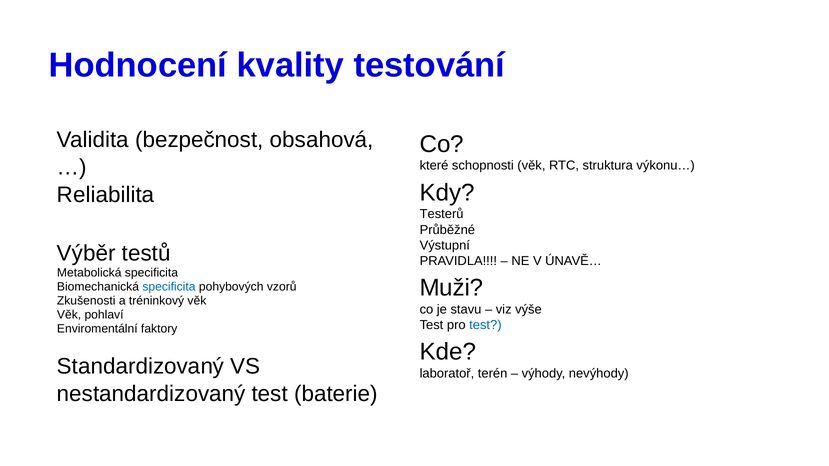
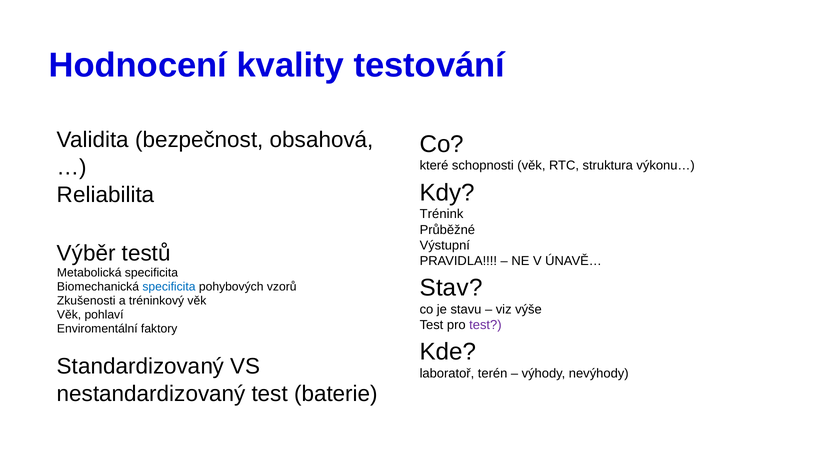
Testerů: Testerů -> Trénink
Muži: Muži -> Stav
test at (485, 325) colour: blue -> purple
